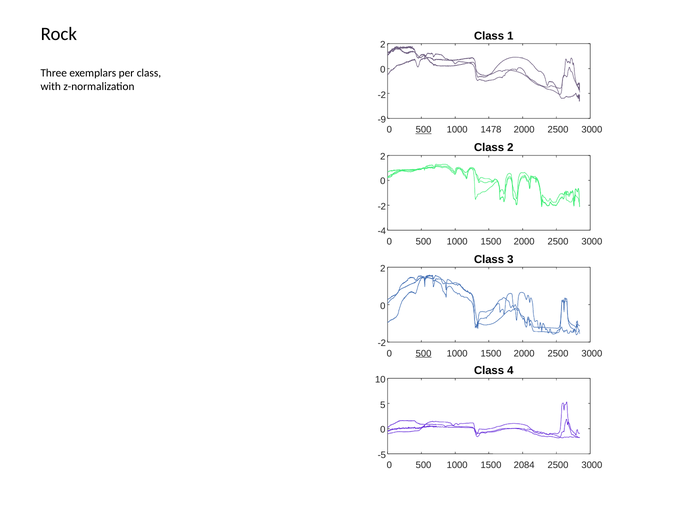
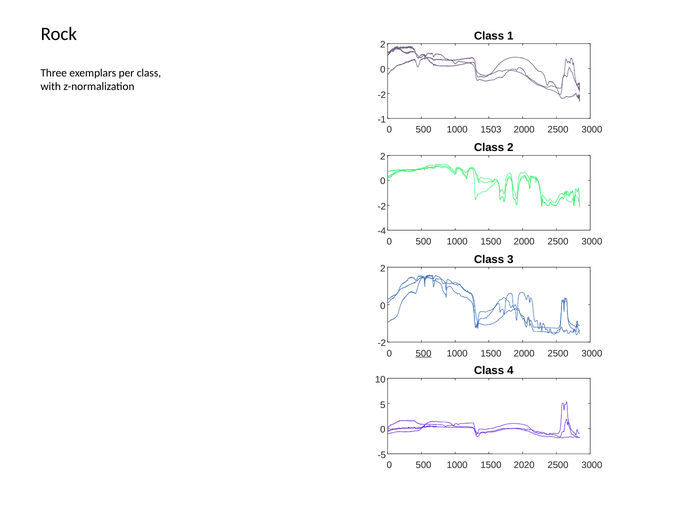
-9: -9 -> -1
500 at (424, 130) underline: present -> none
1478: 1478 -> 1503
2084: 2084 -> 2020
